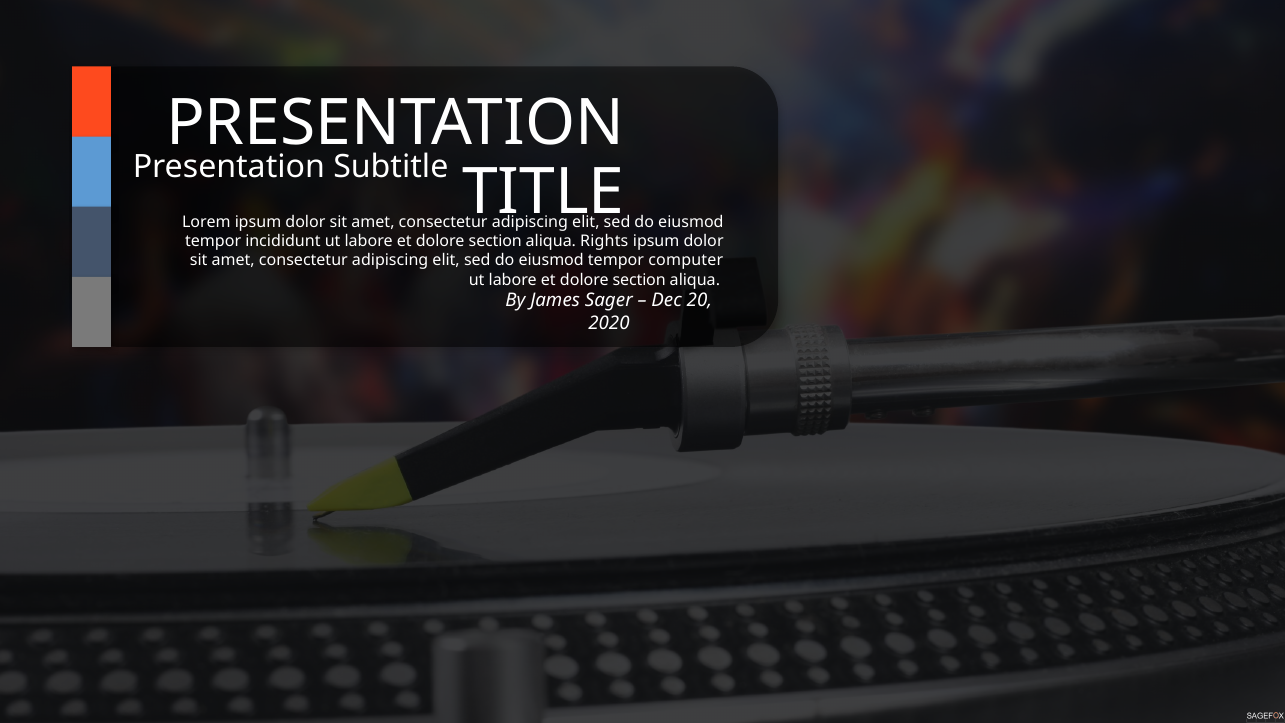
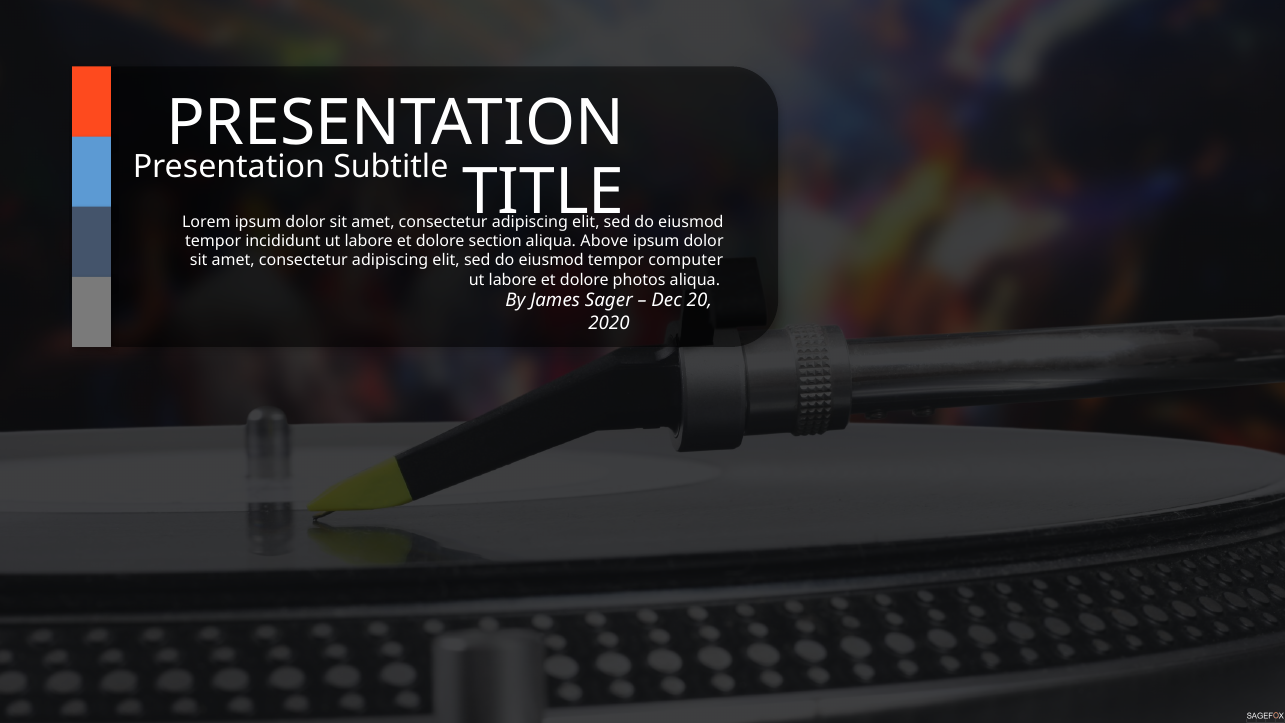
Rights: Rights -> Above
section at (639, 280): section -> photos
